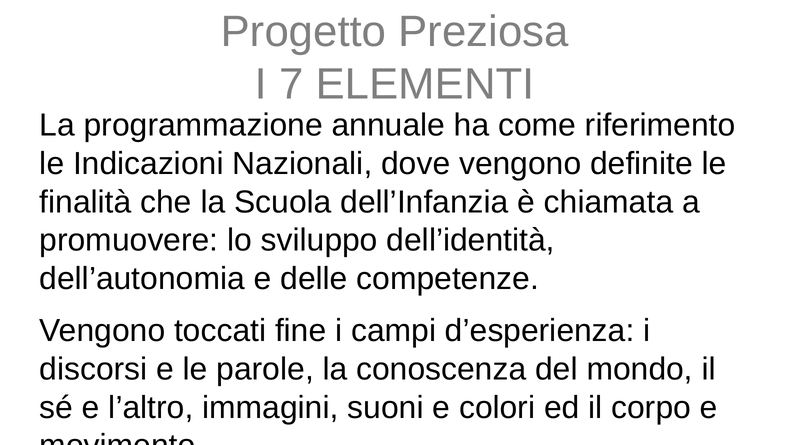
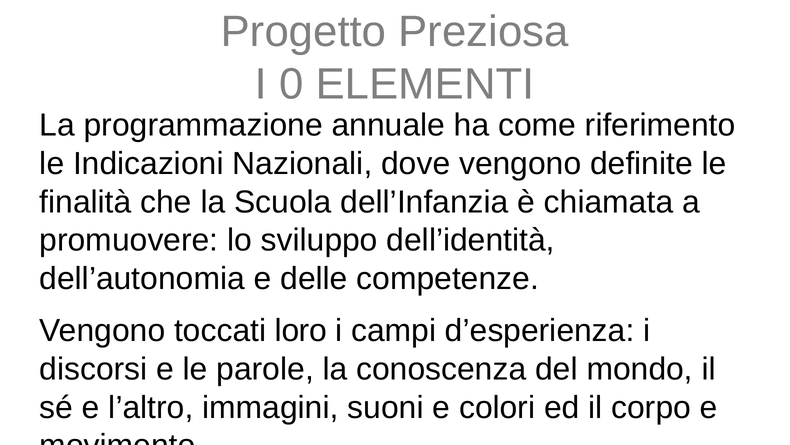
7: 7 -> 0
fine: fine -> loro
